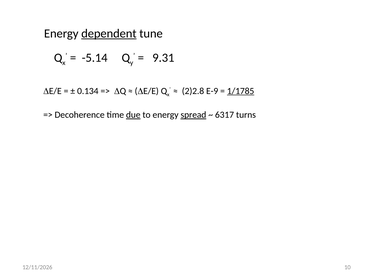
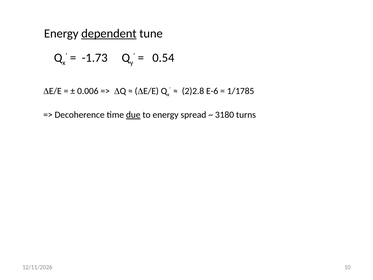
-5.14: -5.14 -> -1.73
9.31: 9.31 -> 0.54
0.134: 0.134 -> 0.006
E-9: E-9 -> E-6
1/1785 underline: present -> none
spread underline: present -> none
6317: 6317 -> 3180
